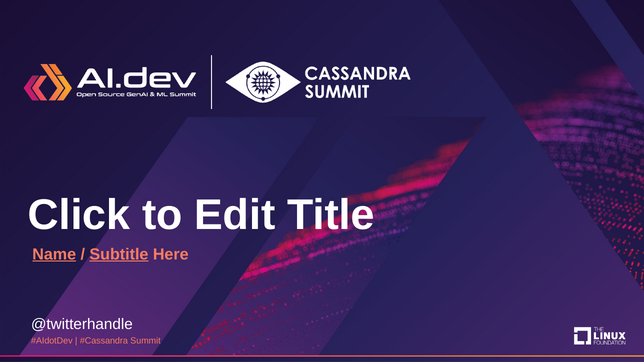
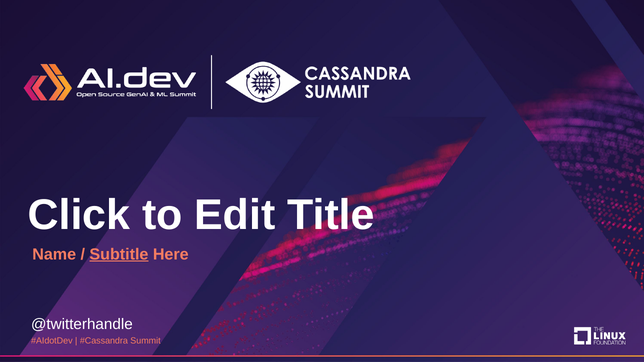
Name underline: present -> none
